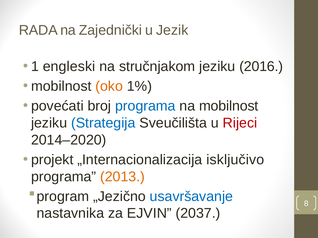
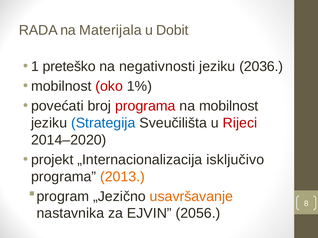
Zajednički: Zajednički -> Materijala
Jezik: Jezik -> Dobit
engleski: engleski -> preteško
stručnjakom: stručnjakom -> negativnosti
2016: 2016 -> 2036
oko colour: orange -> red
programa at (145, 106) colour: blue -> red
usavršavanje colour: blue -> orange
2037: 2037 -> 2056
